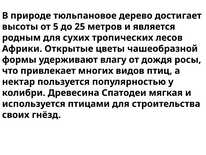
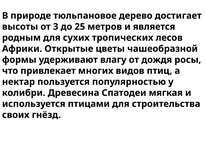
5: 5 -> 3
